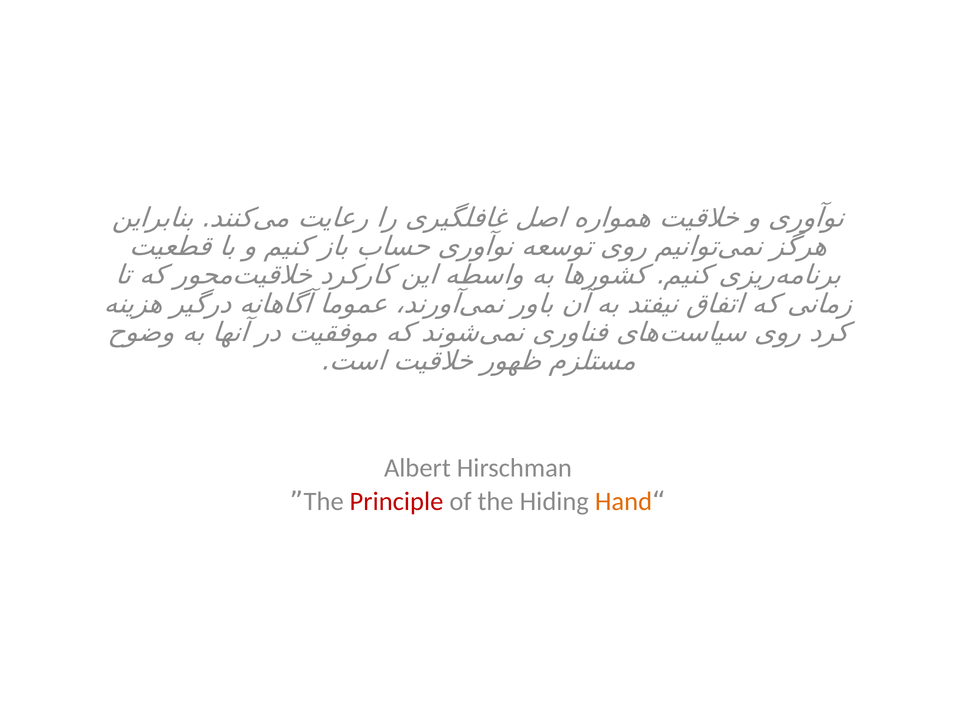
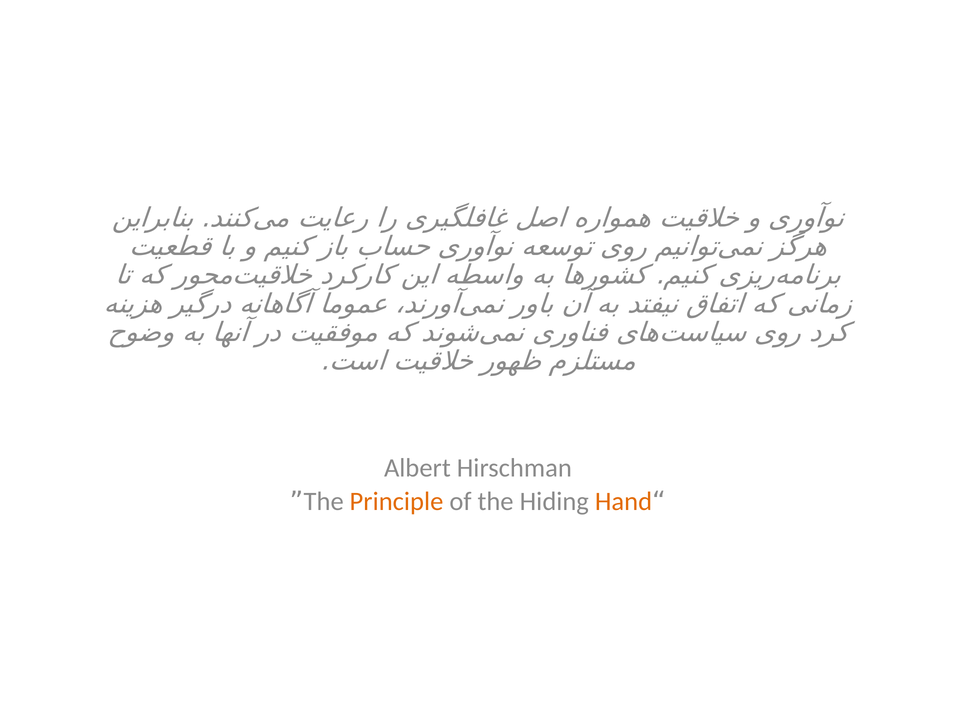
Principle colour: red -> orange
